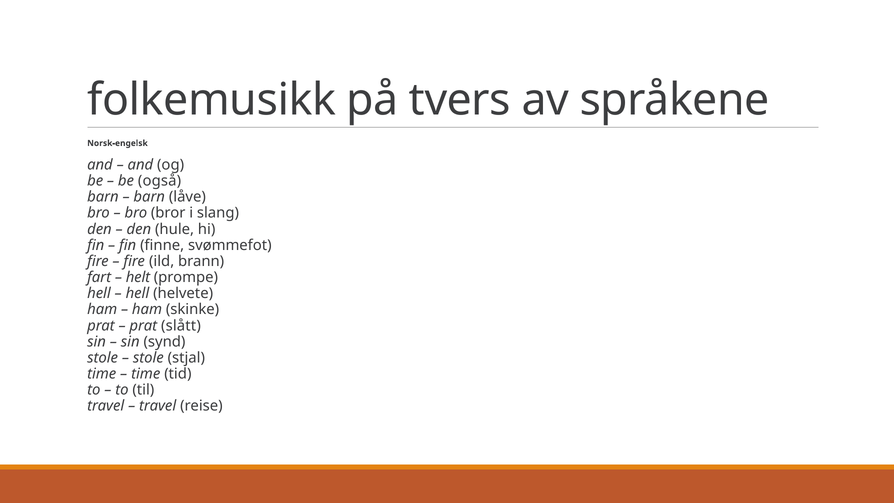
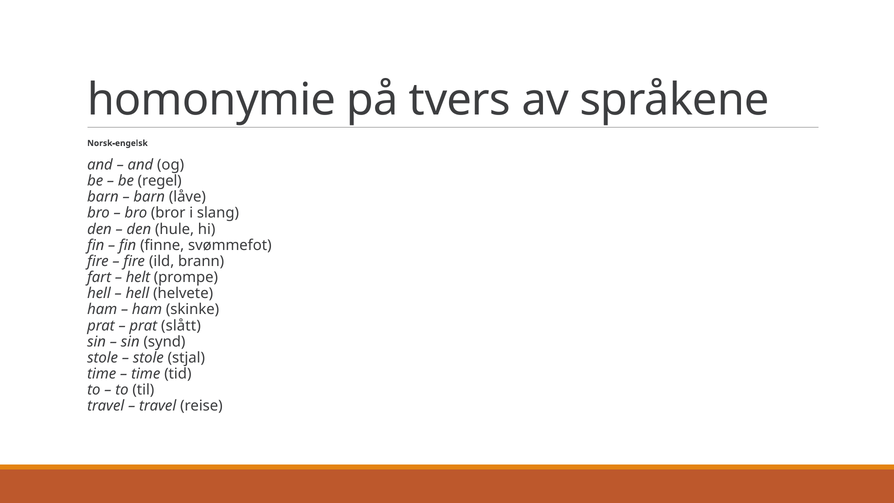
folkemusikk: folkemusikk -> homonymie
også: også -> regel
